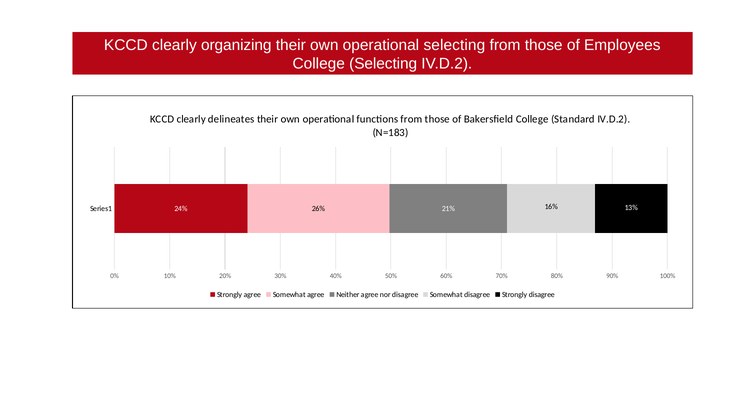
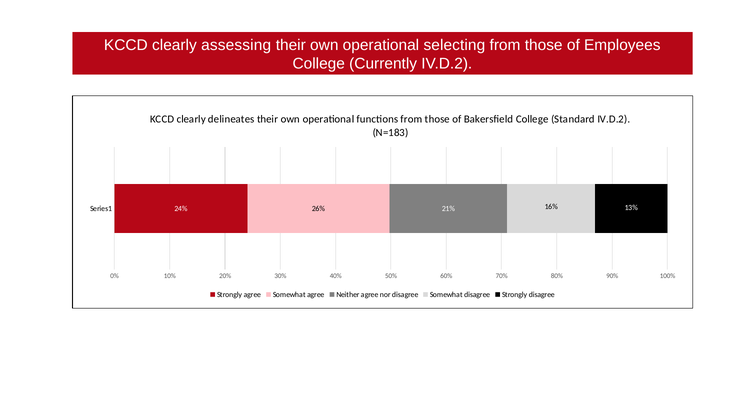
organizing: organizing -> assessing
College Selecting: Selecting -> Currently
